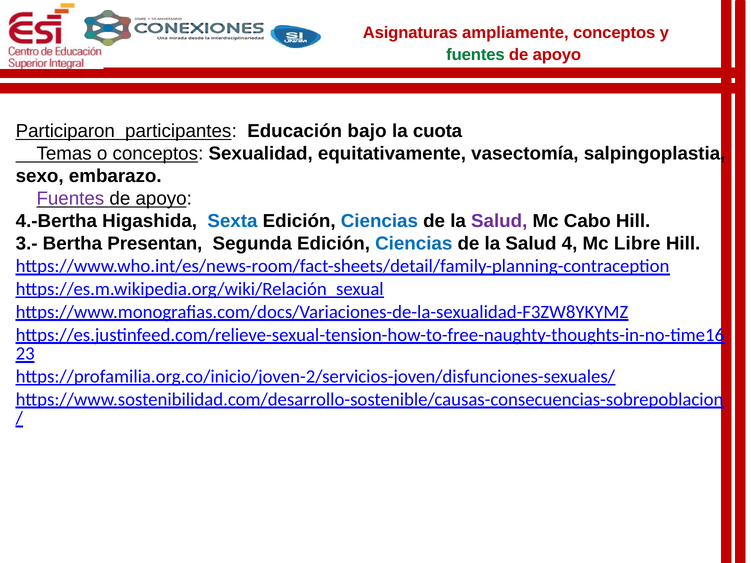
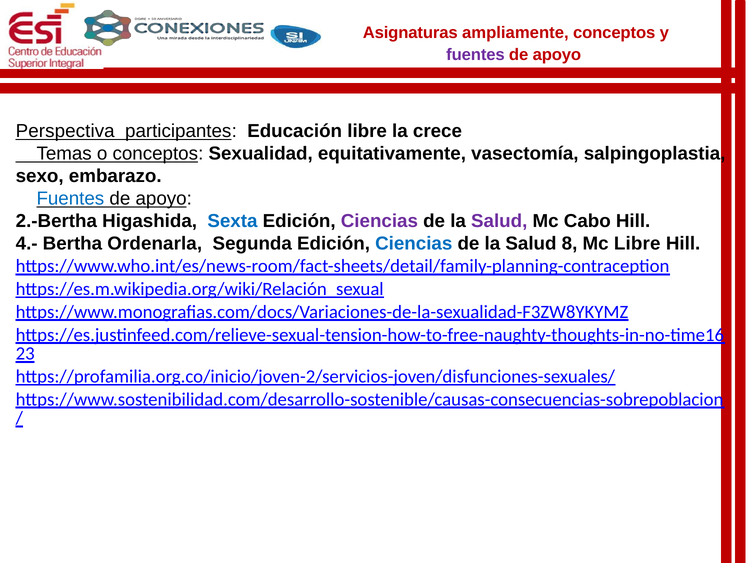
fuentes at (475, 55) colour: green -> purple
Participaron: Participaron -> Perspectiva
Educación bajo: bajo -> libre
cuota: cuota -> crece
Fuentes at (70, 199) colour: purple -> blue
4.-Bertha: 4.-Bertha -> 2.-Bertha
Ciencias at (379, 221) colour: blue -> purple
3.-: 3.- -> 4.-
Presentan: Presentan -> Ordenarla
4: 4 -> 8
